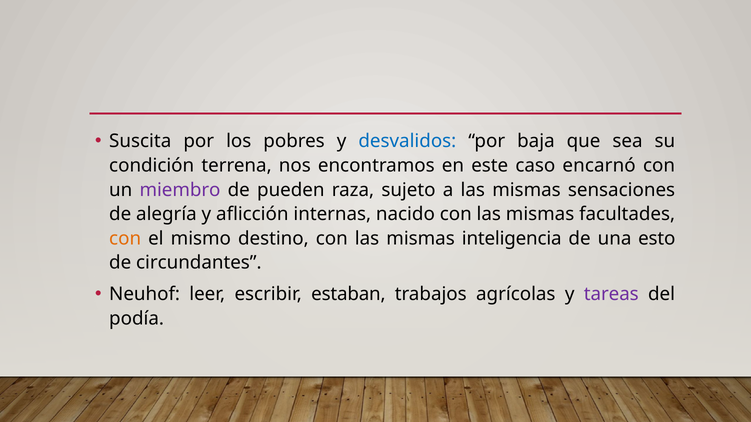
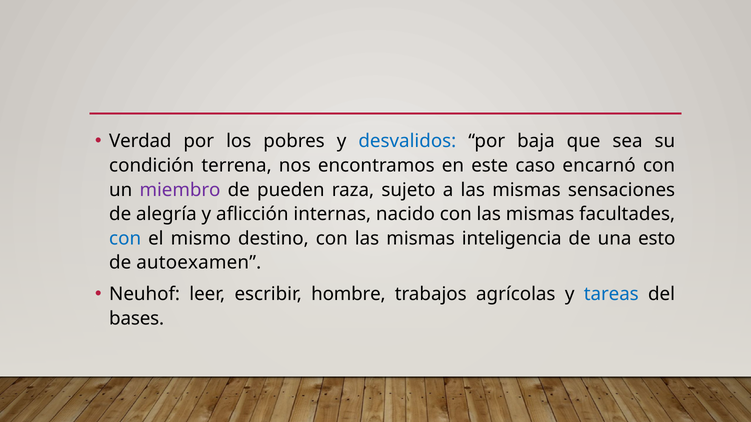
Suscita: Suscita -> Verdad
con at (125, 239) colour: orange -> blue
circundantes: circundantes -> autoexamen
estaban: estaban -> hombre
tareas colour: purple -> blue
podía: podía -> bases
